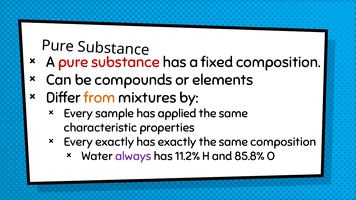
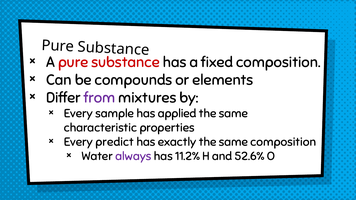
from colour: orange -> purple
Every exactly: exactly -> predict
85.8%: 85.8% -> 52.6%
